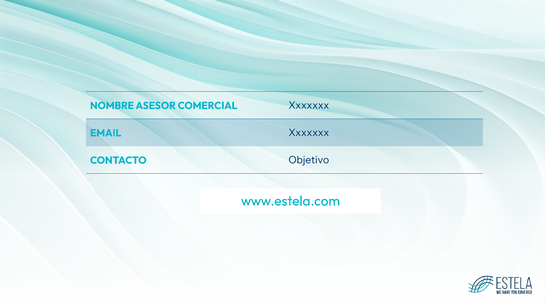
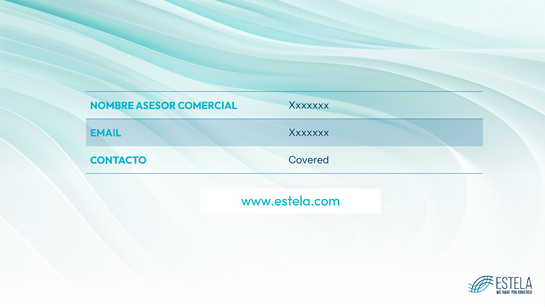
Objetivo: Objetivo -> Covered
